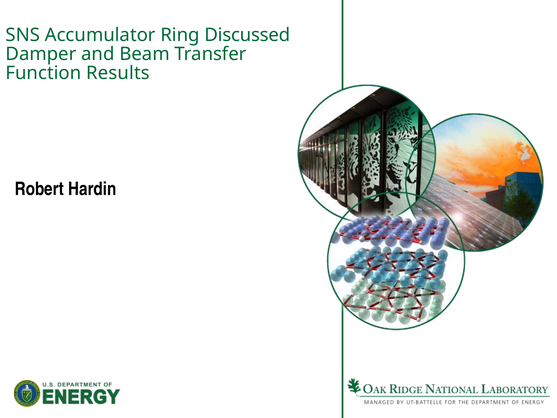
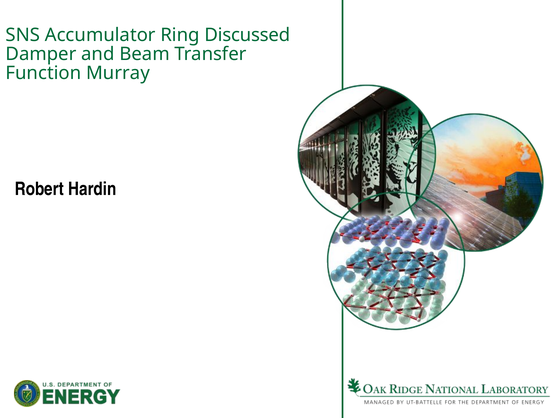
Results: Results -> Murray
